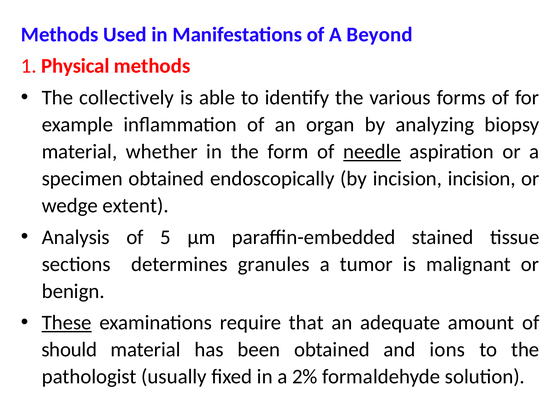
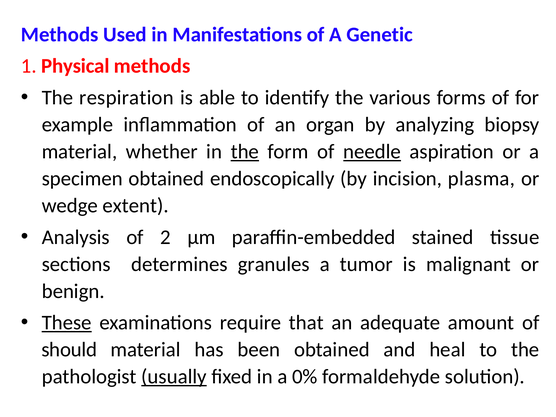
Beyond: Beyond -> Genetic
collectively: collectively -> respiration
the at (245, 152) underline: none -> present
incision incision: incision -> plasma
5: 5 -> 2
ions: ions -> heal
usually underline: none -> present
2%: 2% -> 0%
